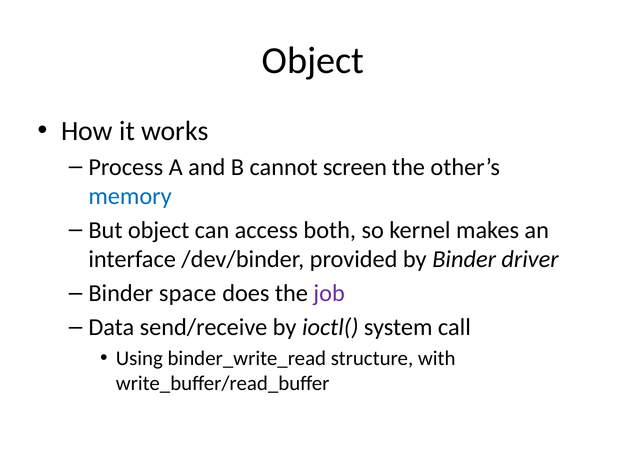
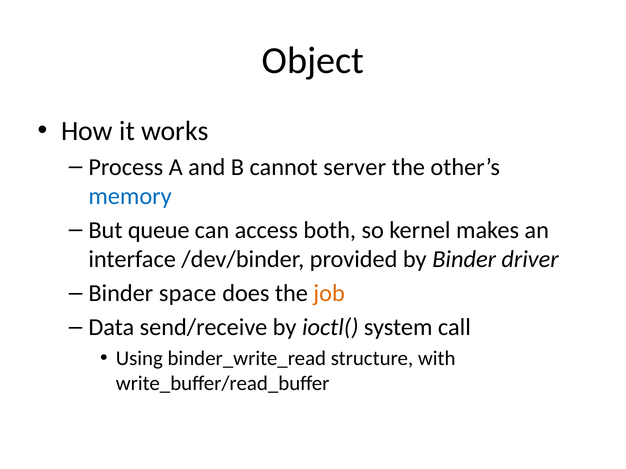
screen: screen -> server
But object: object -> queue
job colour: purple -> orange
